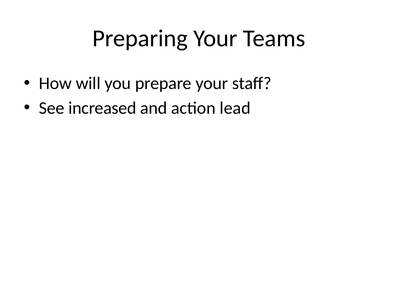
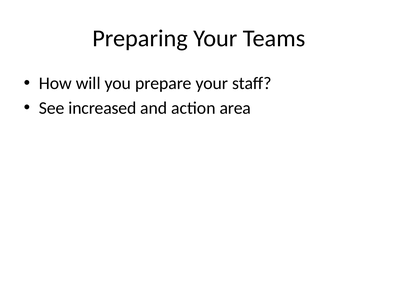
lead: lead -> area
